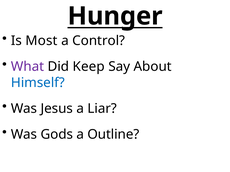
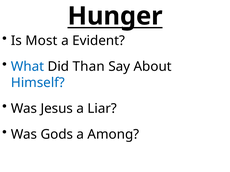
Control: Control -> Evident
What colour: purple -> blue
Keep: Keep -> Than
Outline: Outline -> Among
